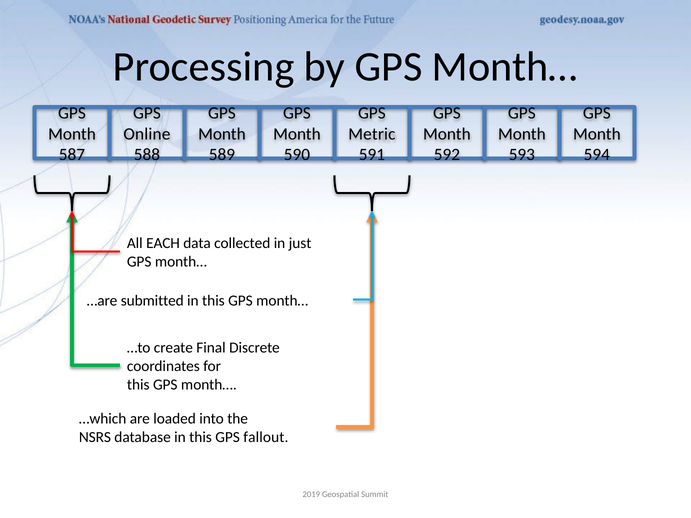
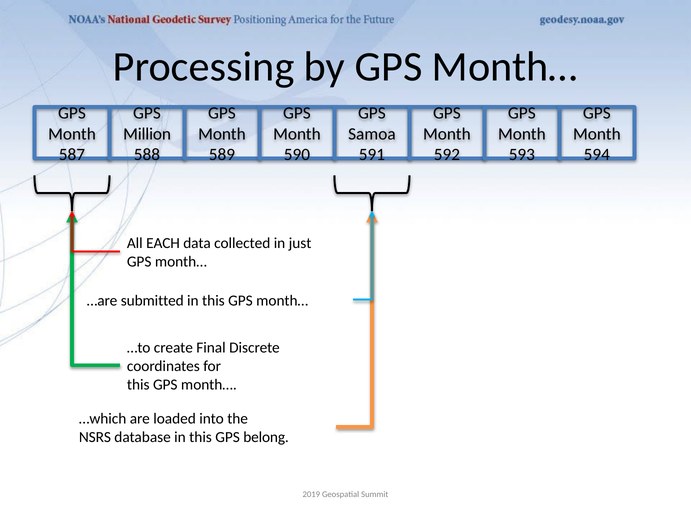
Online: Online -> Million
Metric: Metric -> Samoa
fallout: fallout -> belong
